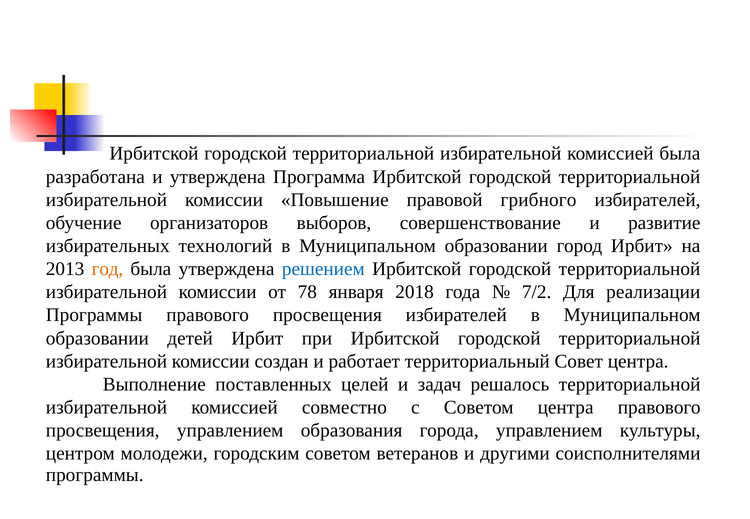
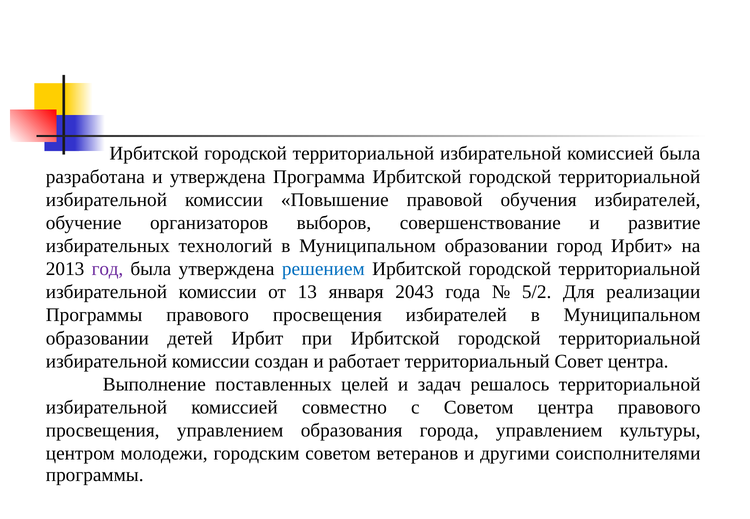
грибного: грибного -> обучения
год colour: orange -> purple
78: 78 -> 13
2018: 2018 -> 2043
7/2: 7/2 -> 5/2
